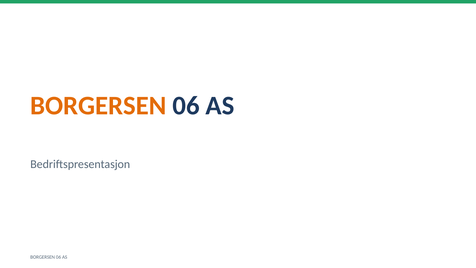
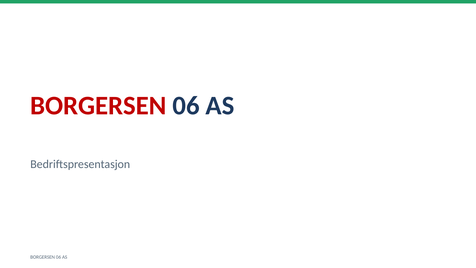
BORGERSEN at (98, 106) colour: orange -> red
